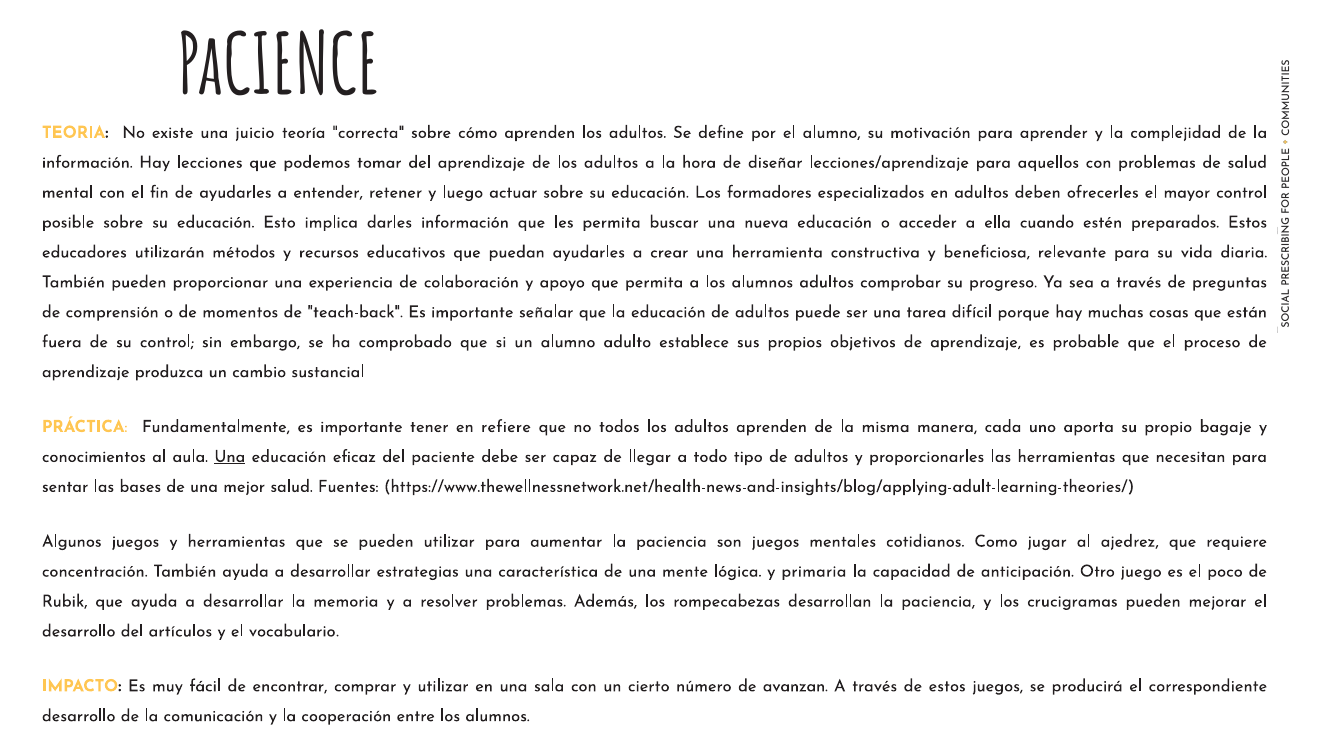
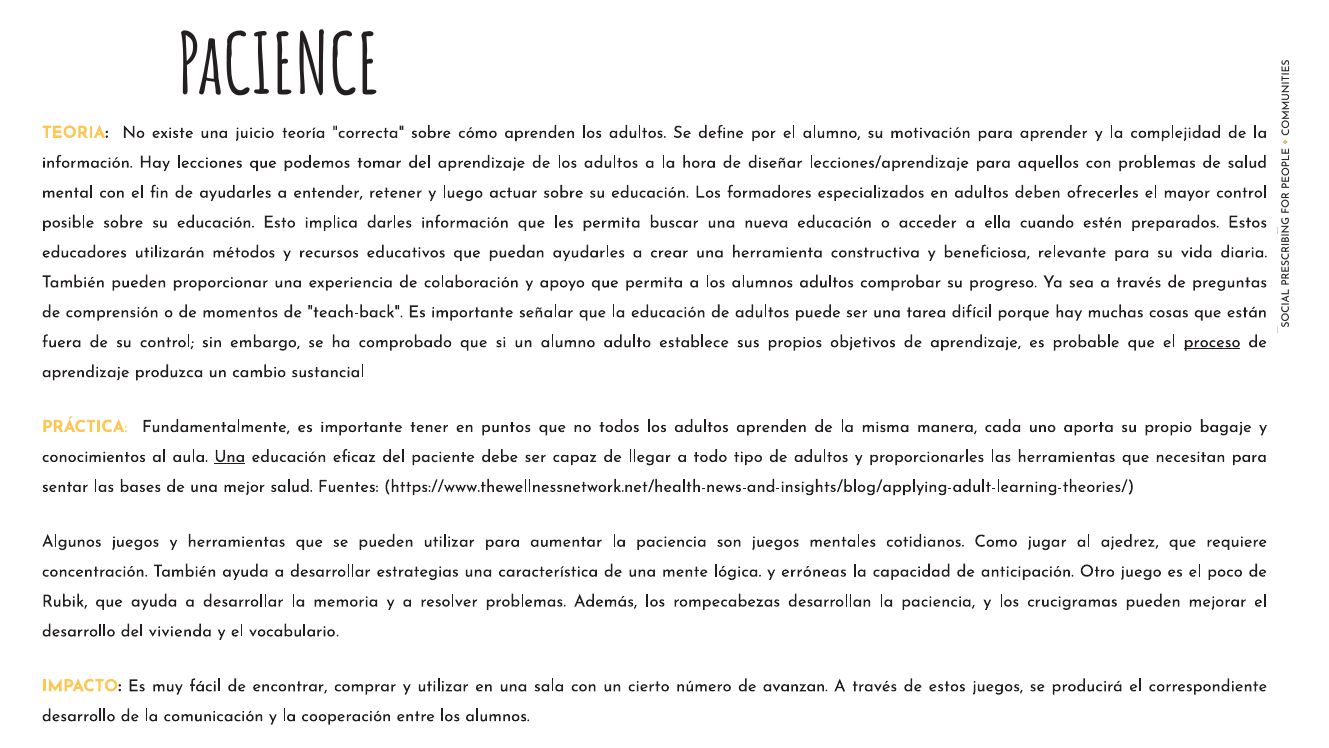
proceso underline: none -> present
refiere: refiere -> puntos
primaria: primaria -> erróneas
artículos: artículos -> vivienda
